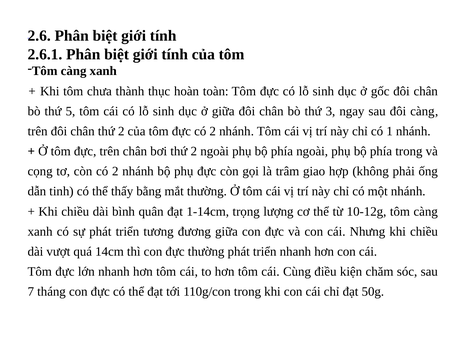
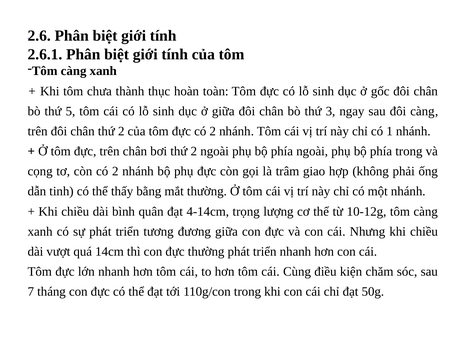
1-14cm: 1-14cm -> 4-14cm
